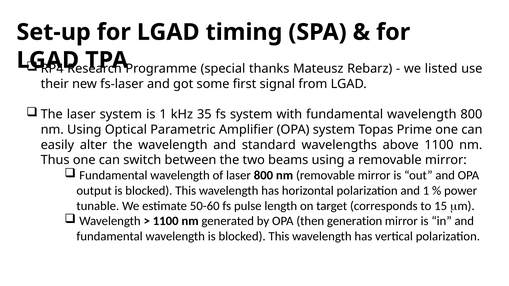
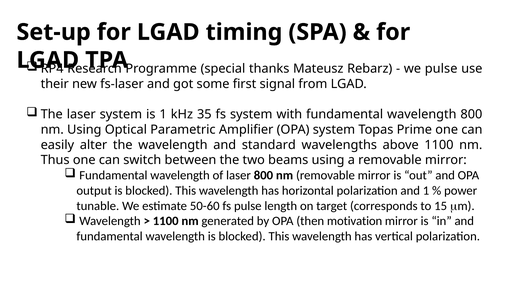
we listed: listed -> pulse
generation: generation -> motivation
